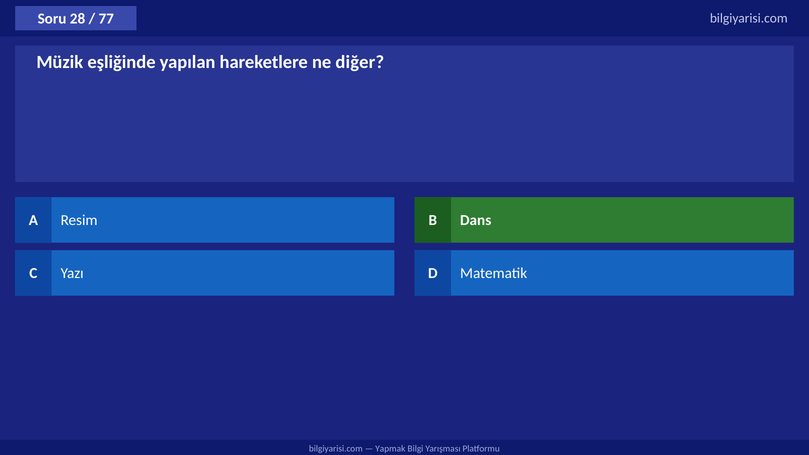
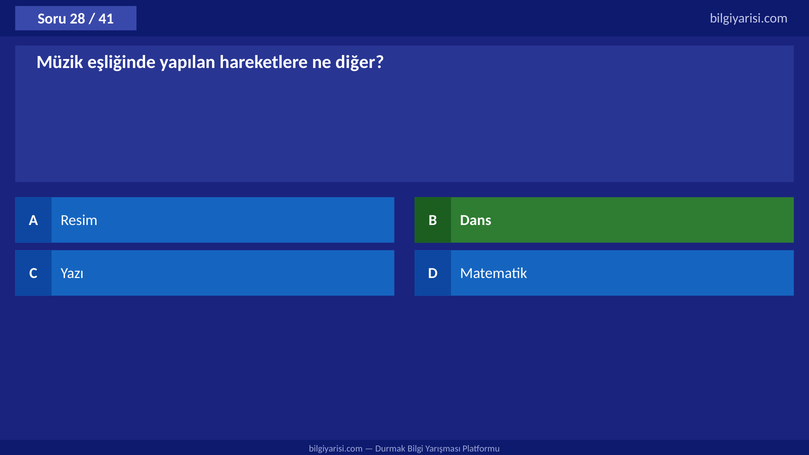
77: 77 -> 41
Yapmak: Yapmak -> Durmak
